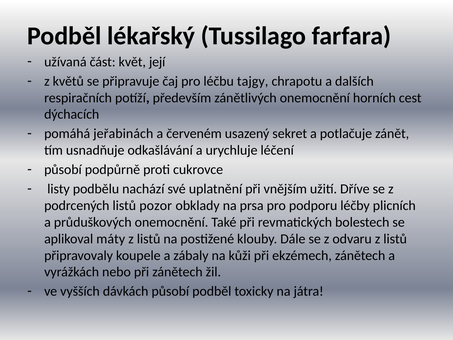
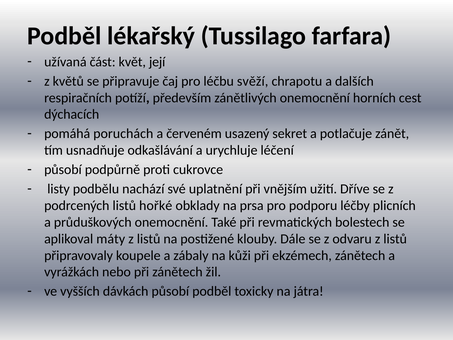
tajgy: tajgy -> svěží
jeřabinách: jeřabinách -> poruchách
pozor: pozor -> hořké
